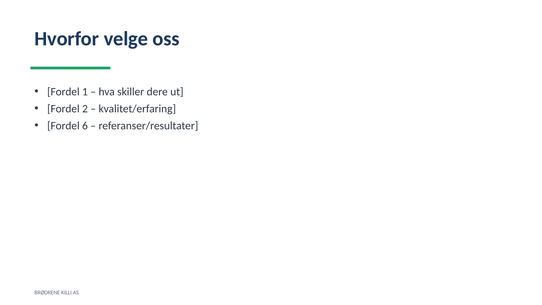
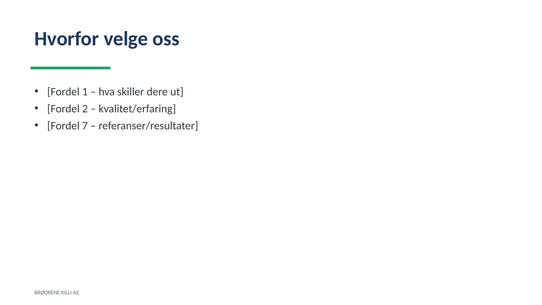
6: 6 -> 7
